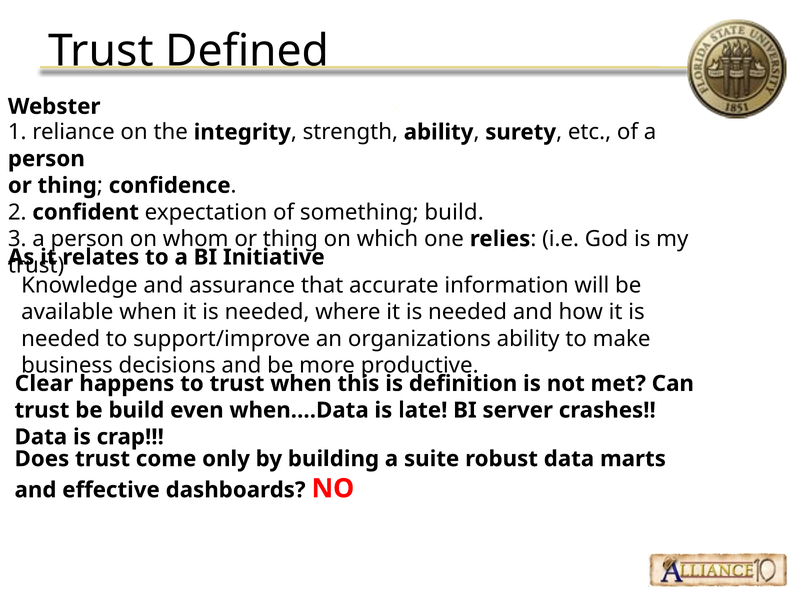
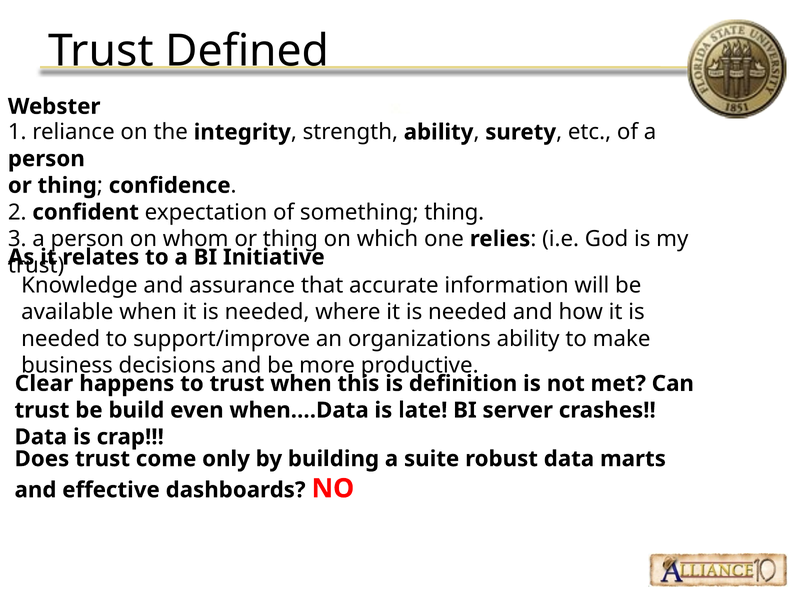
something build: build -> thing
